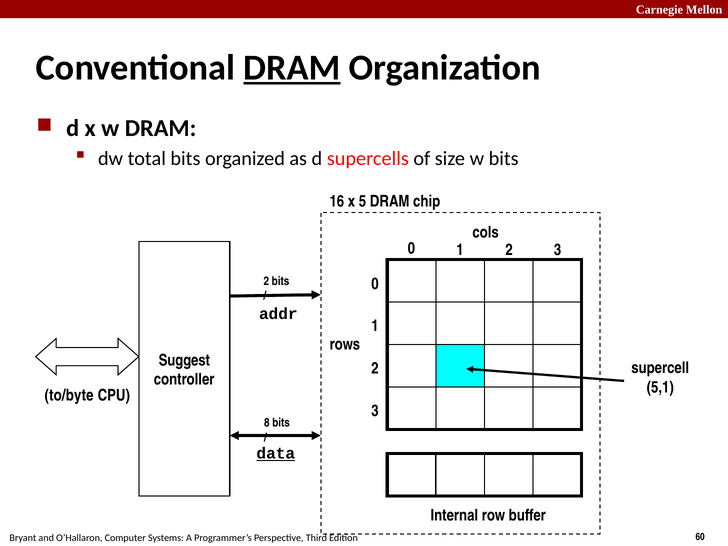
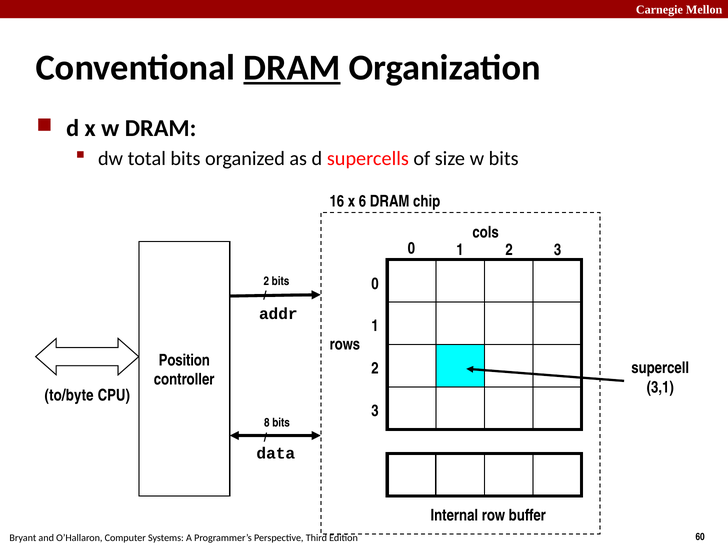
5: 5 -> 6
Suggest: Suggest -> Position
5,1: 5,1 -> 3,1
data underline: present -> none
